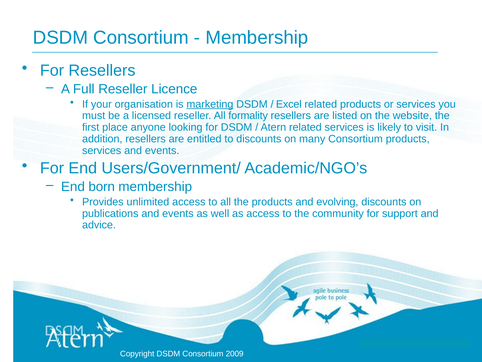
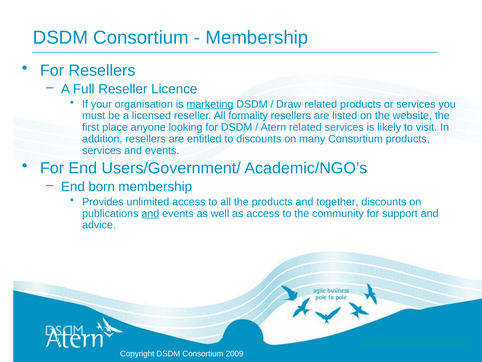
Excel: Excel -> Draw
evolving: evolving -> together
and at (150, 213) underline: none -> present
